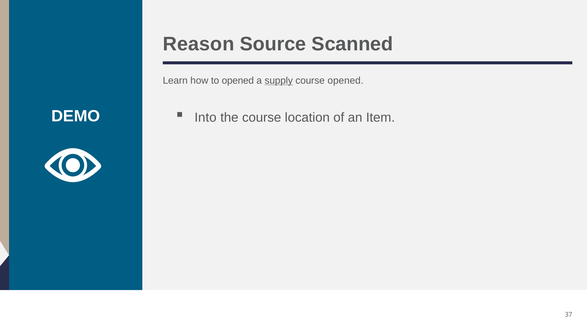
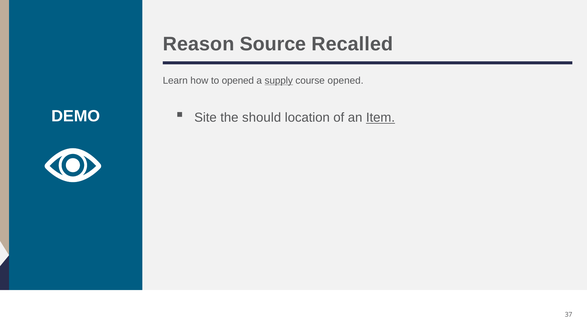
Scanned: Scanned -> Recalled
Into: Into -> Site
the course: course -> should
Item underline: none -> present
